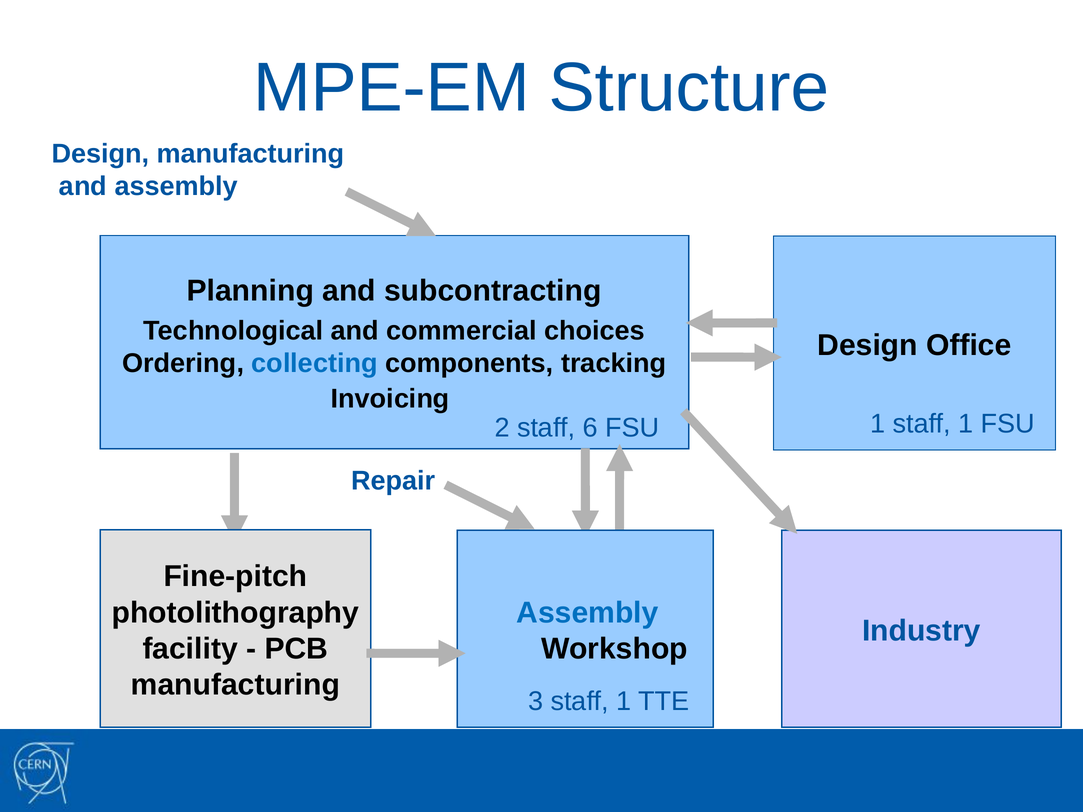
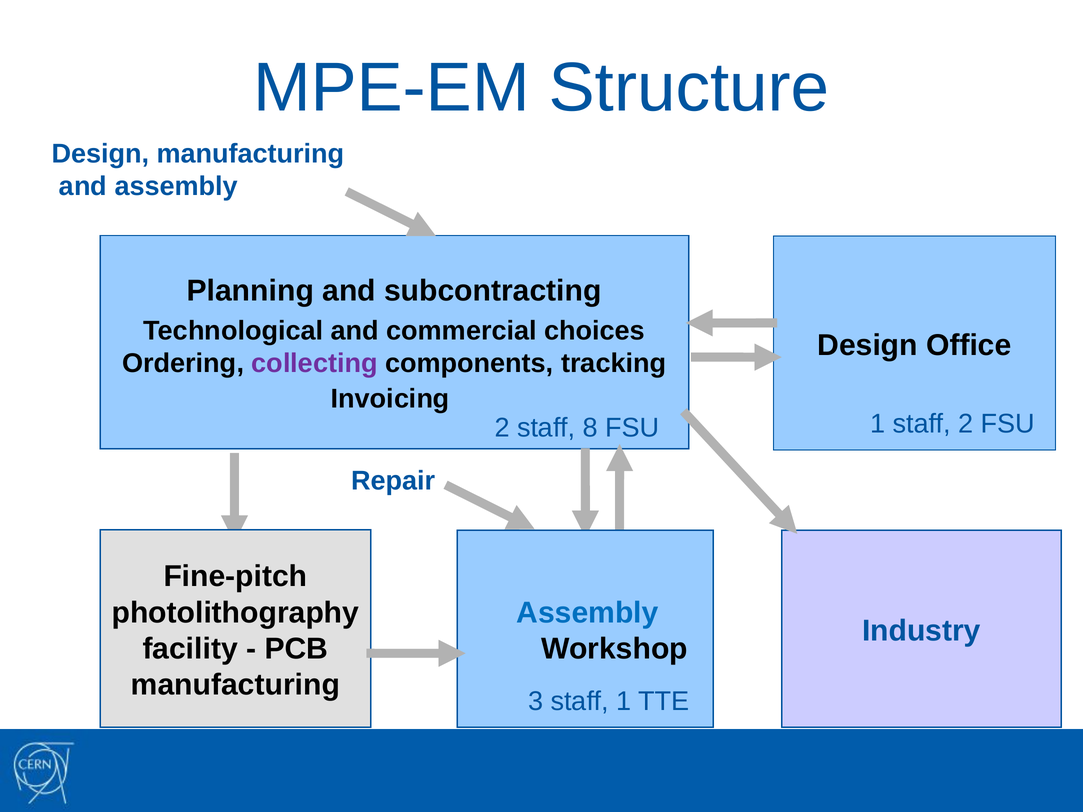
collecting colour: blue -> purple
6: 6 -> 8
1 staff 1: 1 -> 2
